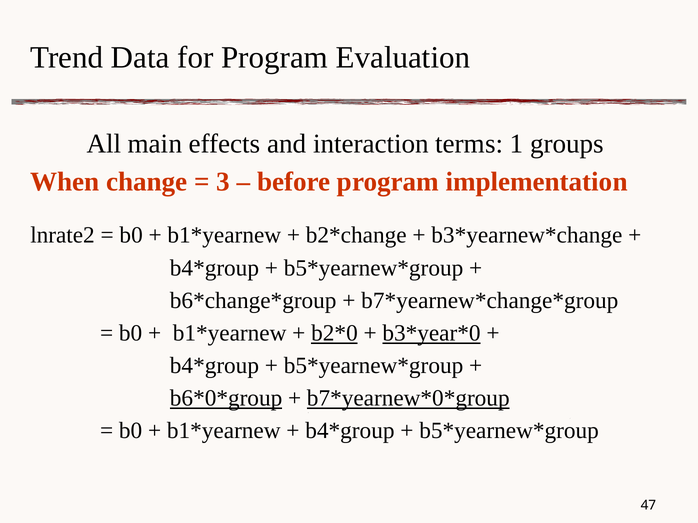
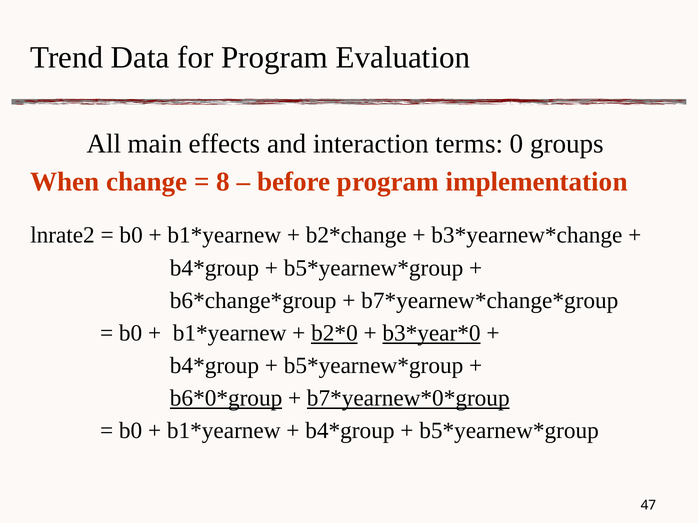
1: 1 -> 0
3: 3 -> 8
